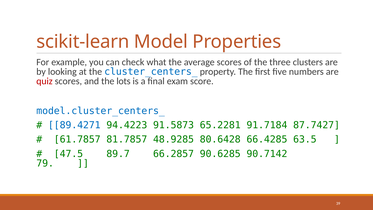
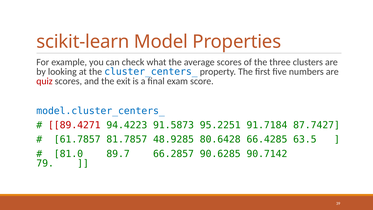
lots: lots -> exit
89.4271 colour: blue -> red
65.2281: 65.2281 -> 95.2251
47.5: 47.5 -> 81.0
